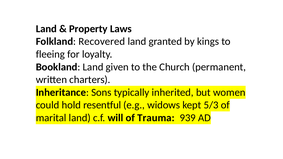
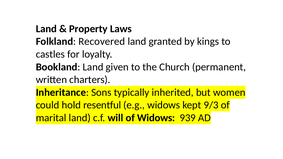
fleeing: fleeing -> castles
5/3: 5/3 -> 9/3
of Trauma: Trauma -> Widows
